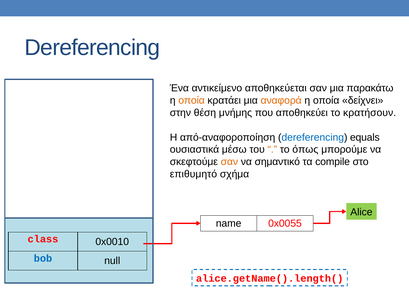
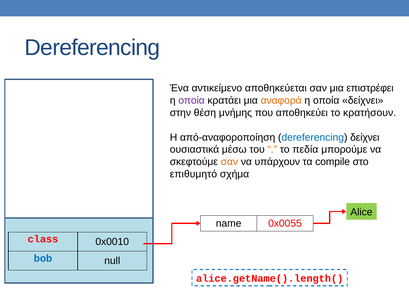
παρακάτω: παρακάτω -> επιστρέφει
οποία at (192, 100) colour: orange -> purple
dereferencing equals: equals -> δείχνει
όπως: όπως -> πεδία
σημαντικό: σημαντικό -> υπάρχουν
